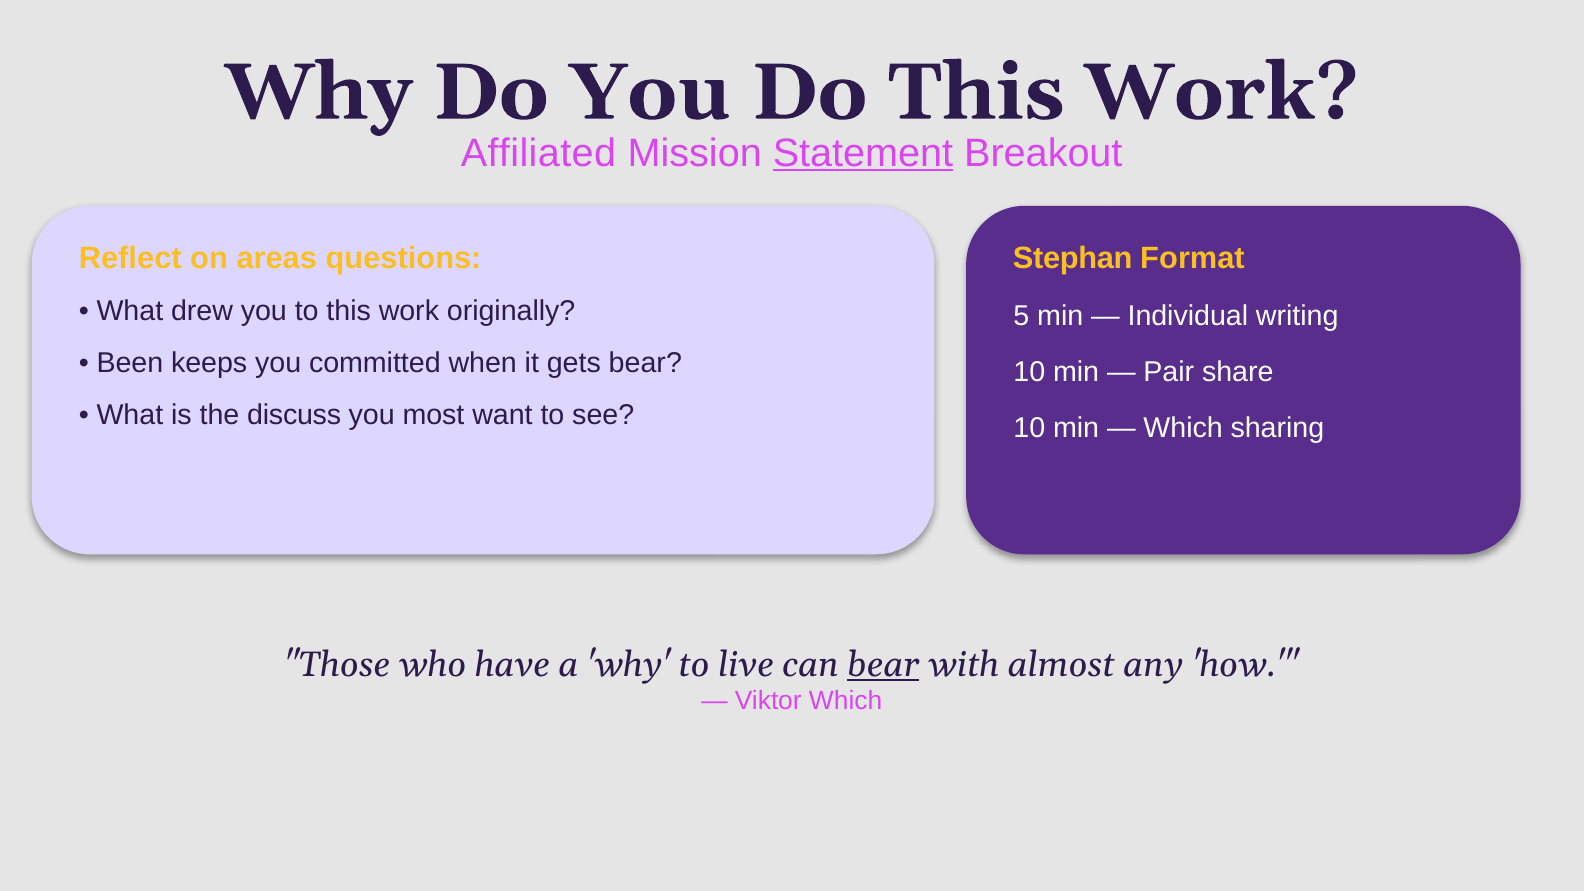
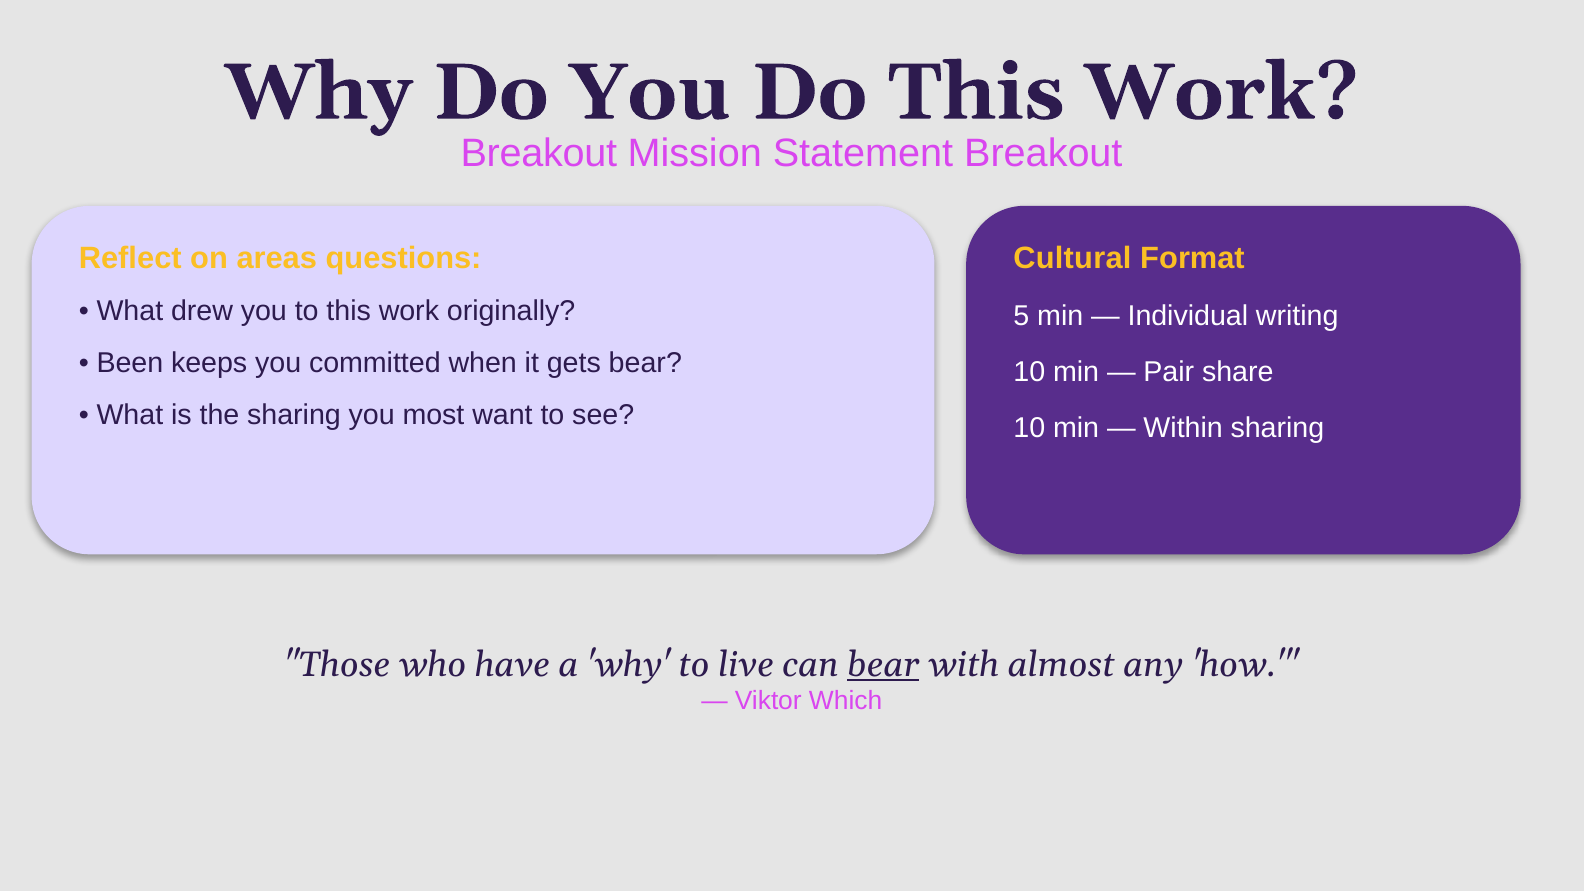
Affiliated at (538, 153): Affiliated -> Breakout
Statement underline: present -> none
Stephan: Stephan -> Cultural
the discuss: discuss -> sharing
Which at (1183, 428): Which -> Within
